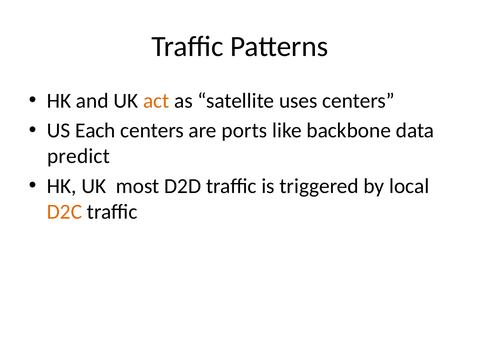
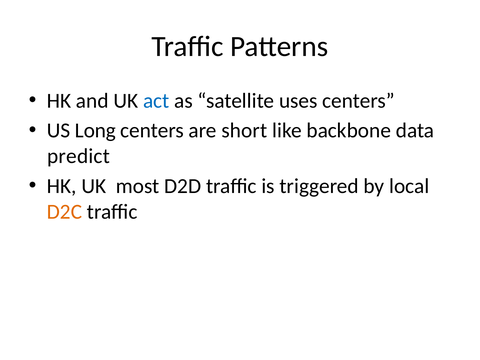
act colour: orange -> blue
Each: Each -> Long
ports: ports -> short
